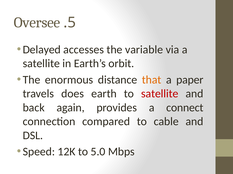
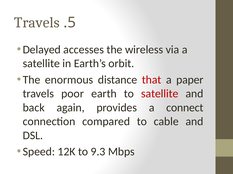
Oversee at (37, 23): Oversee -> Travels
variable: variable -> wireless
that colour: orange -> red
does: does -> poor
5.0: 5.0 -> 9.3
